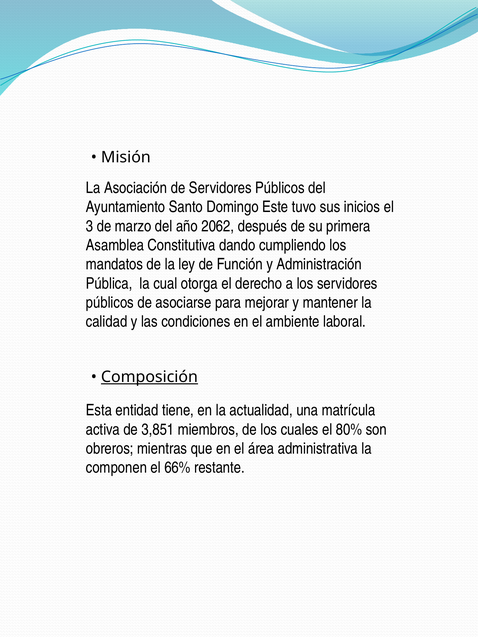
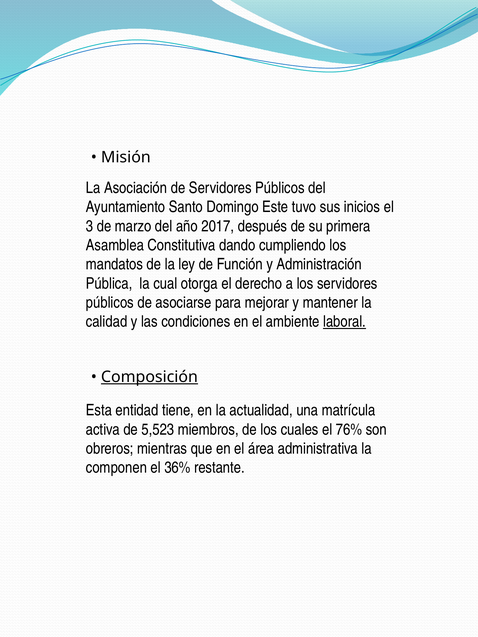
2062: 2062 -> 2017
laboral underline: none -> present
3,851: 3,851 -> 5,523
80%: 80% -> 76%
66%: 66% -> 36%
